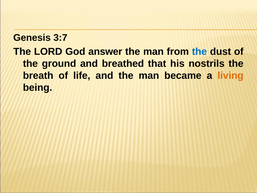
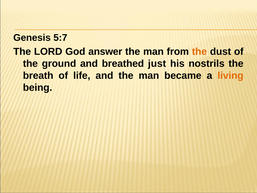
3:7: 3:7 -> 5:7
the at (199, 52) colour: blue -> orange
that: that -> just
